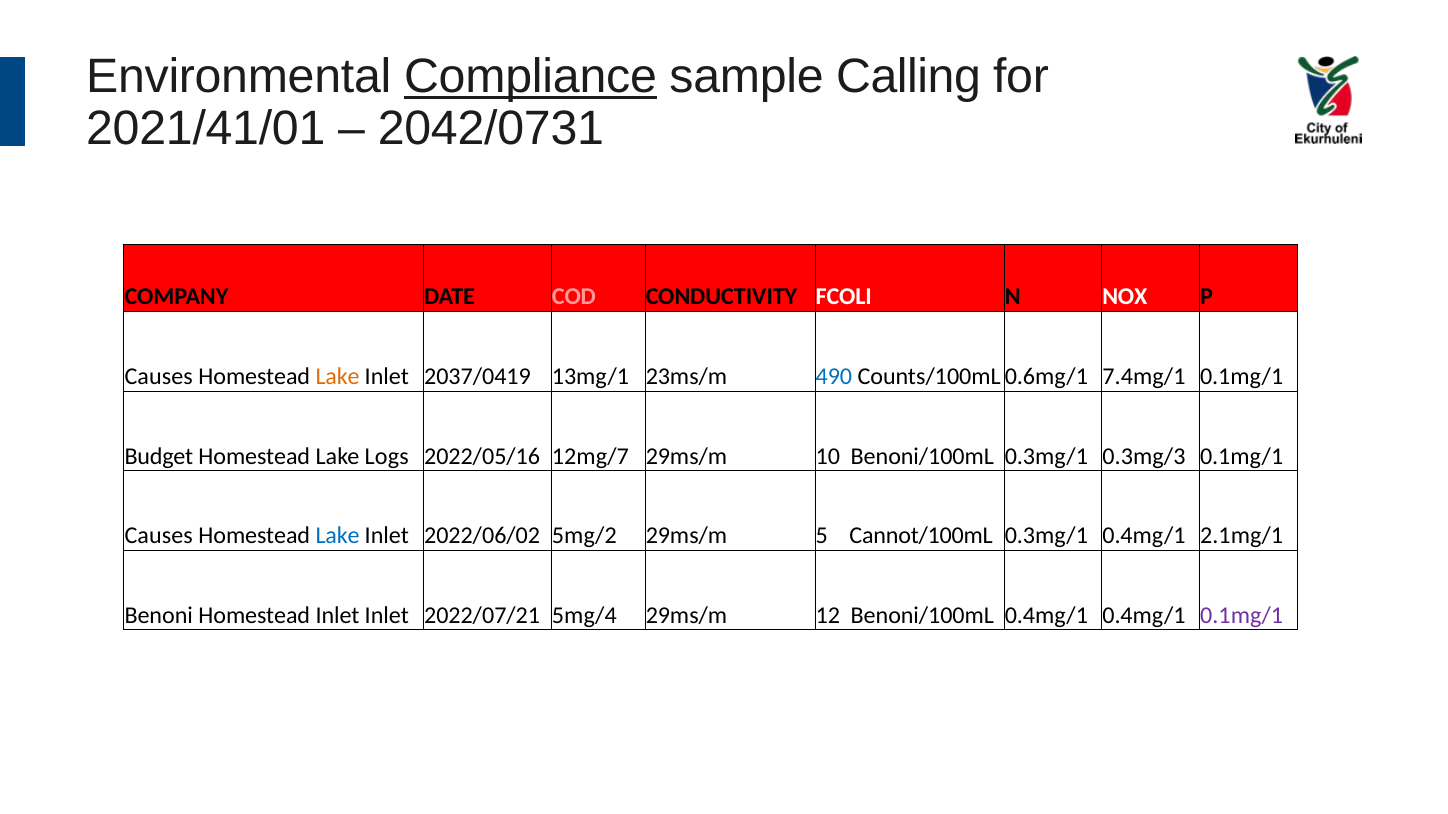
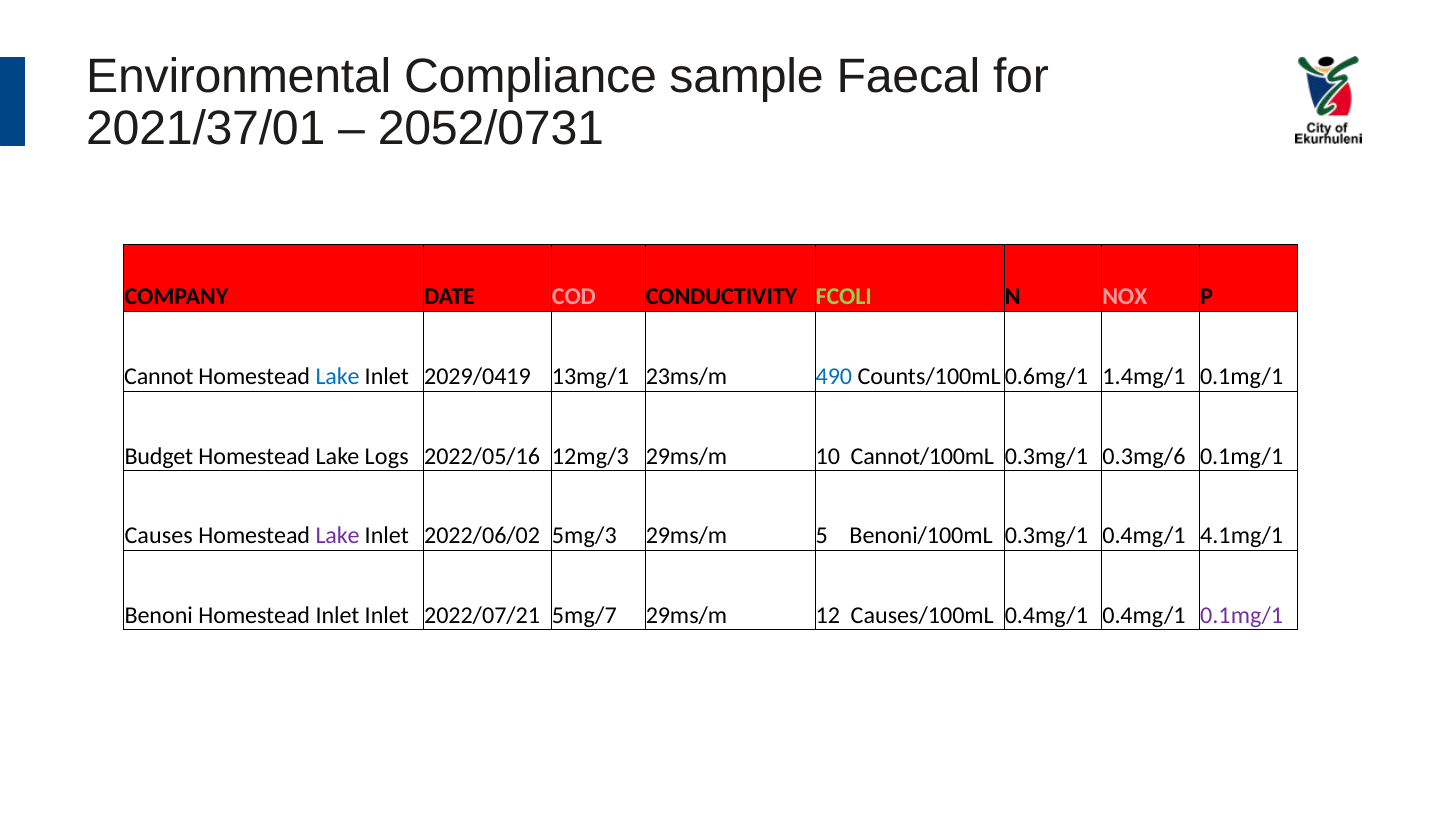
Compliance underline: present -> none
Calling: Calling -> Faecal
2021/41/01: 2021/41/01 -> 2021/37/01
2042/0731: 2042/0731 -> 2052/0731
FCOLI colour: white -> light green
NOX colour: white -> pink
Causes at (159, 377): Causes -> Cannot
Lake at (338, 377) colour: orange -> blue
2037/0419: 2037/0419 -> 2029/0419
7.4mg/1: 7.4mg/1 -> 1.4mg/1
12mg/7: 12mg/7 -> 12mg/3
10 Benoni/100mL: Benoni/100mL -> Cannot/100mL
0.3mg/3: 0.3mg/3 -> 0.3mg/6
Lake at (338, 536) colour: blue -> purple
5mg/2: 5mg/2 -> 5mg/3
Cannot/100mL: Cannot/100mL -> Benoni/100mL
2.1mg/1: 2.1mg/1 -> 4.1mg/1
5mg/4: 5mg/4 -> 5mg/7
12 Benoni/100mL: Benoni/100mL -> Causes/100mL
